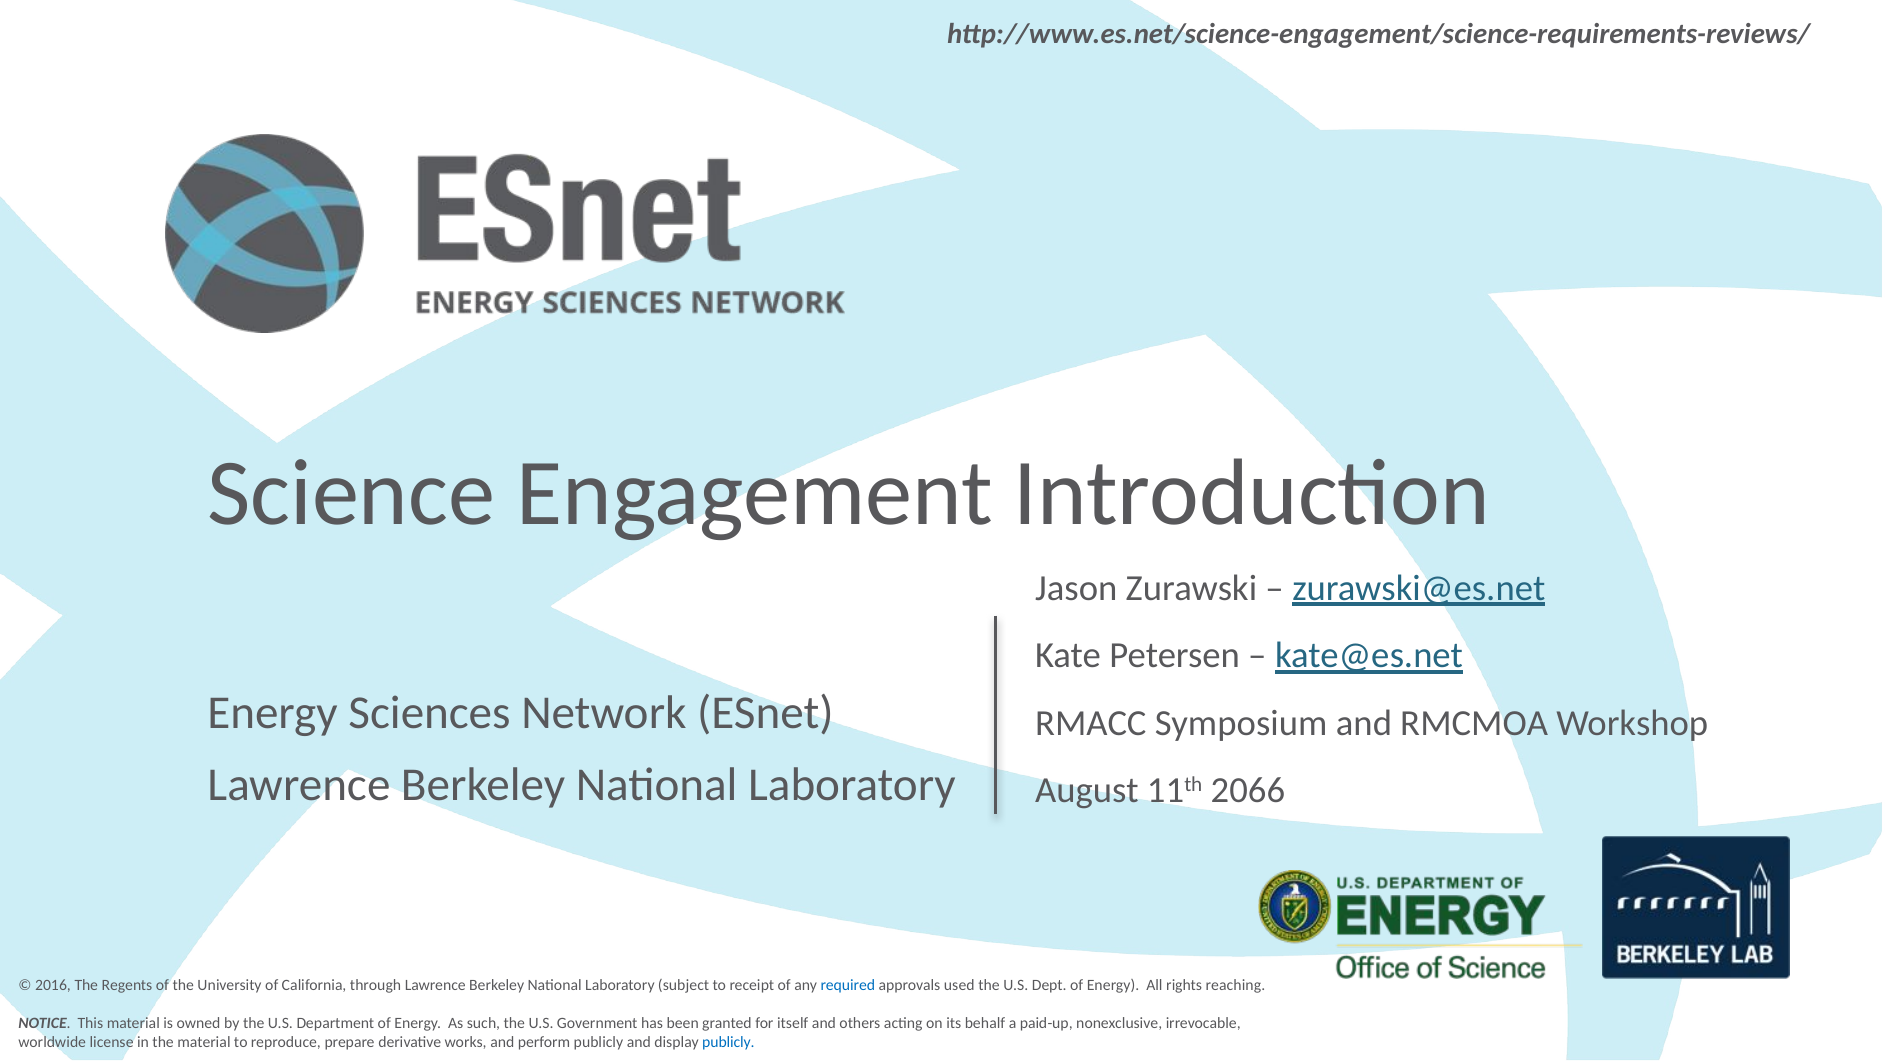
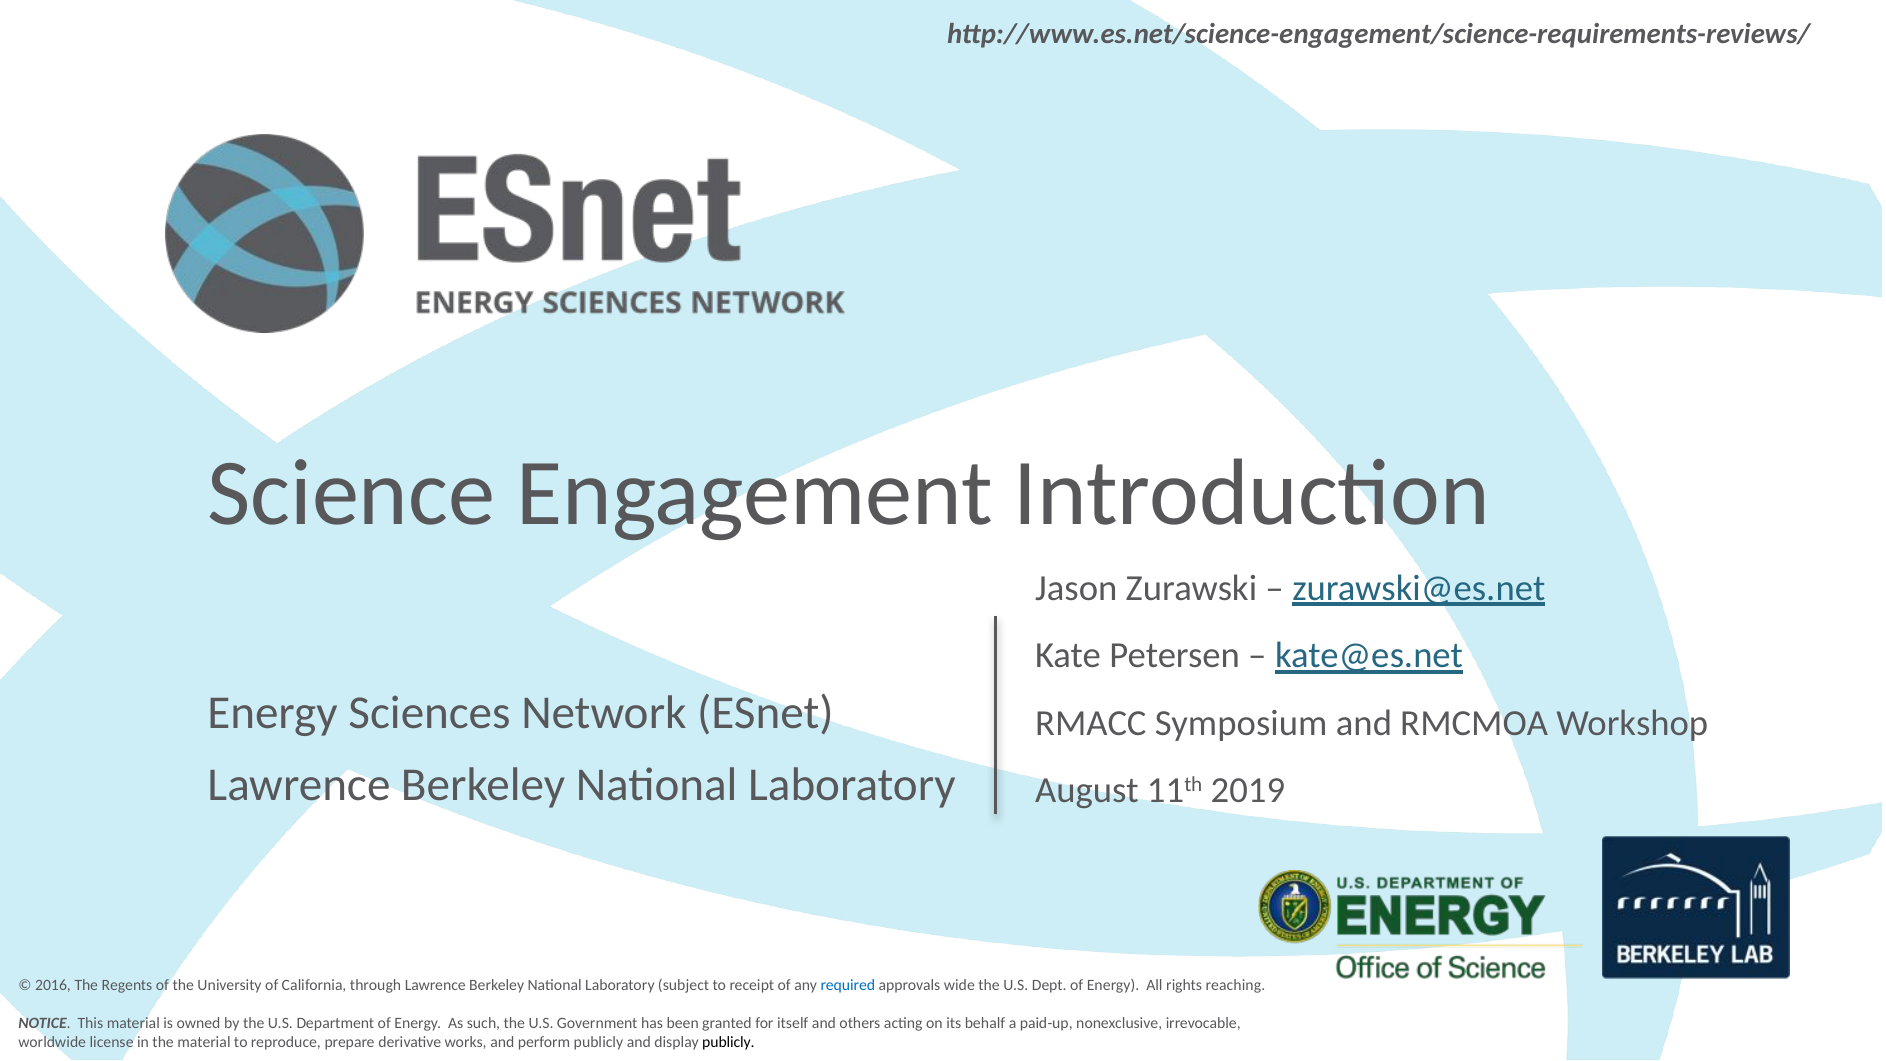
2066: 2066 -> 2019
used: used -> wide
publicly at (728, 1042) colour: blue -> black
